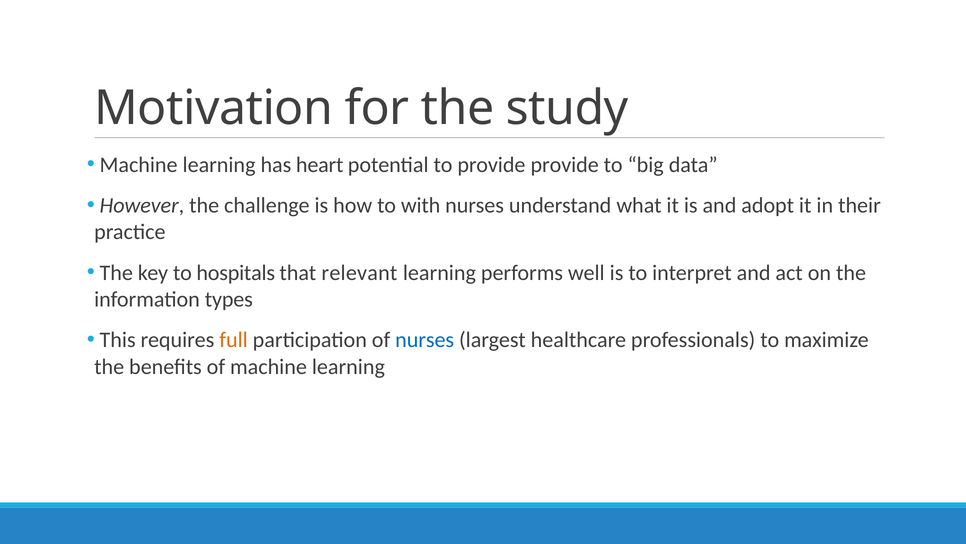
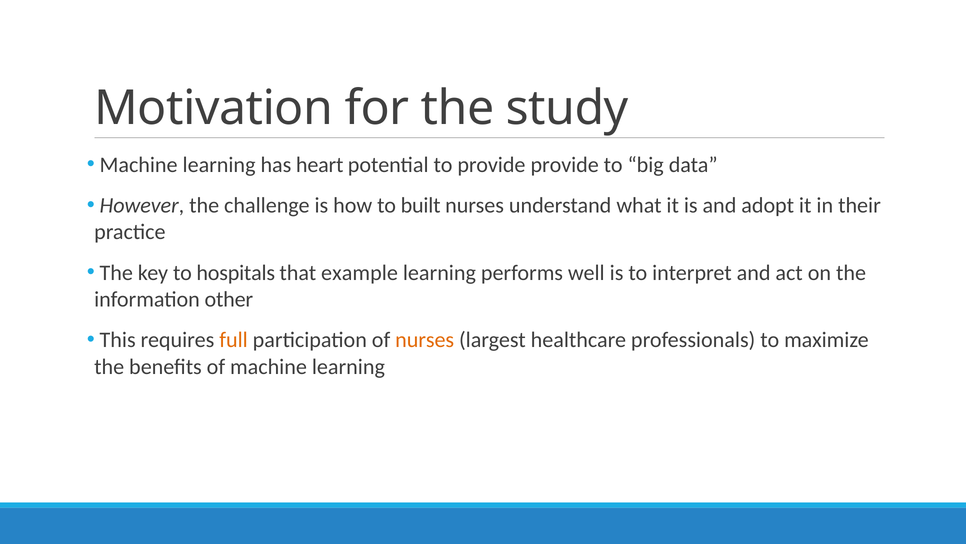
with: with -> built
relevant: relevant -> example
types: types -> other
nurses at (425, 340) colour: blue -> orange
